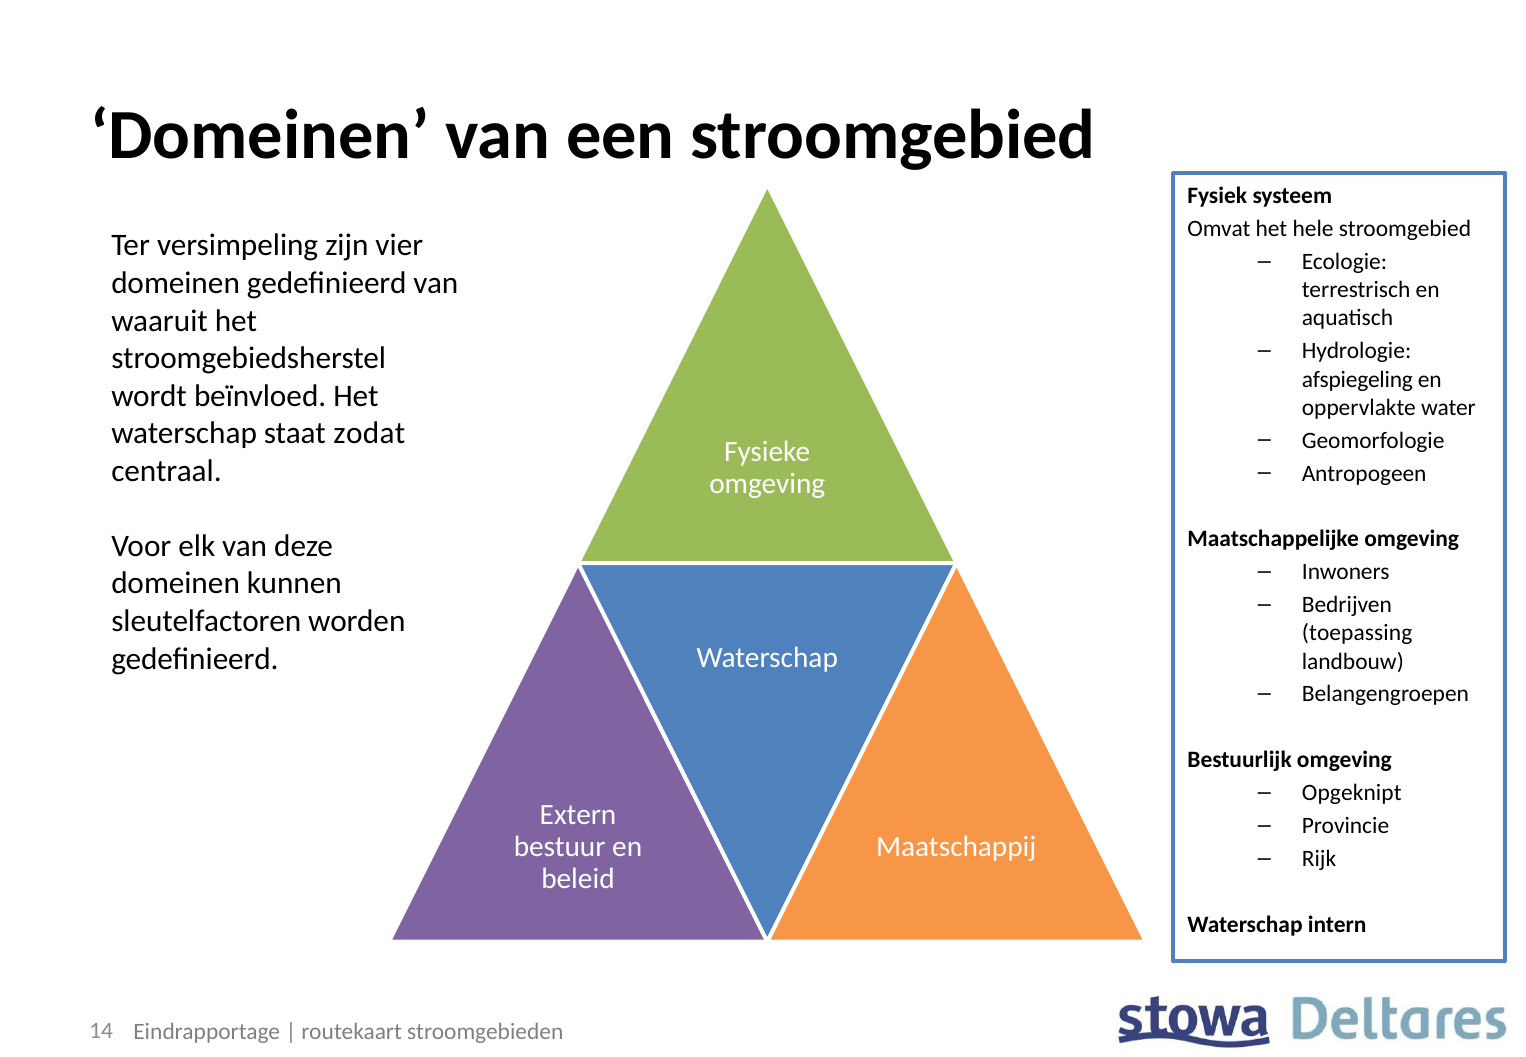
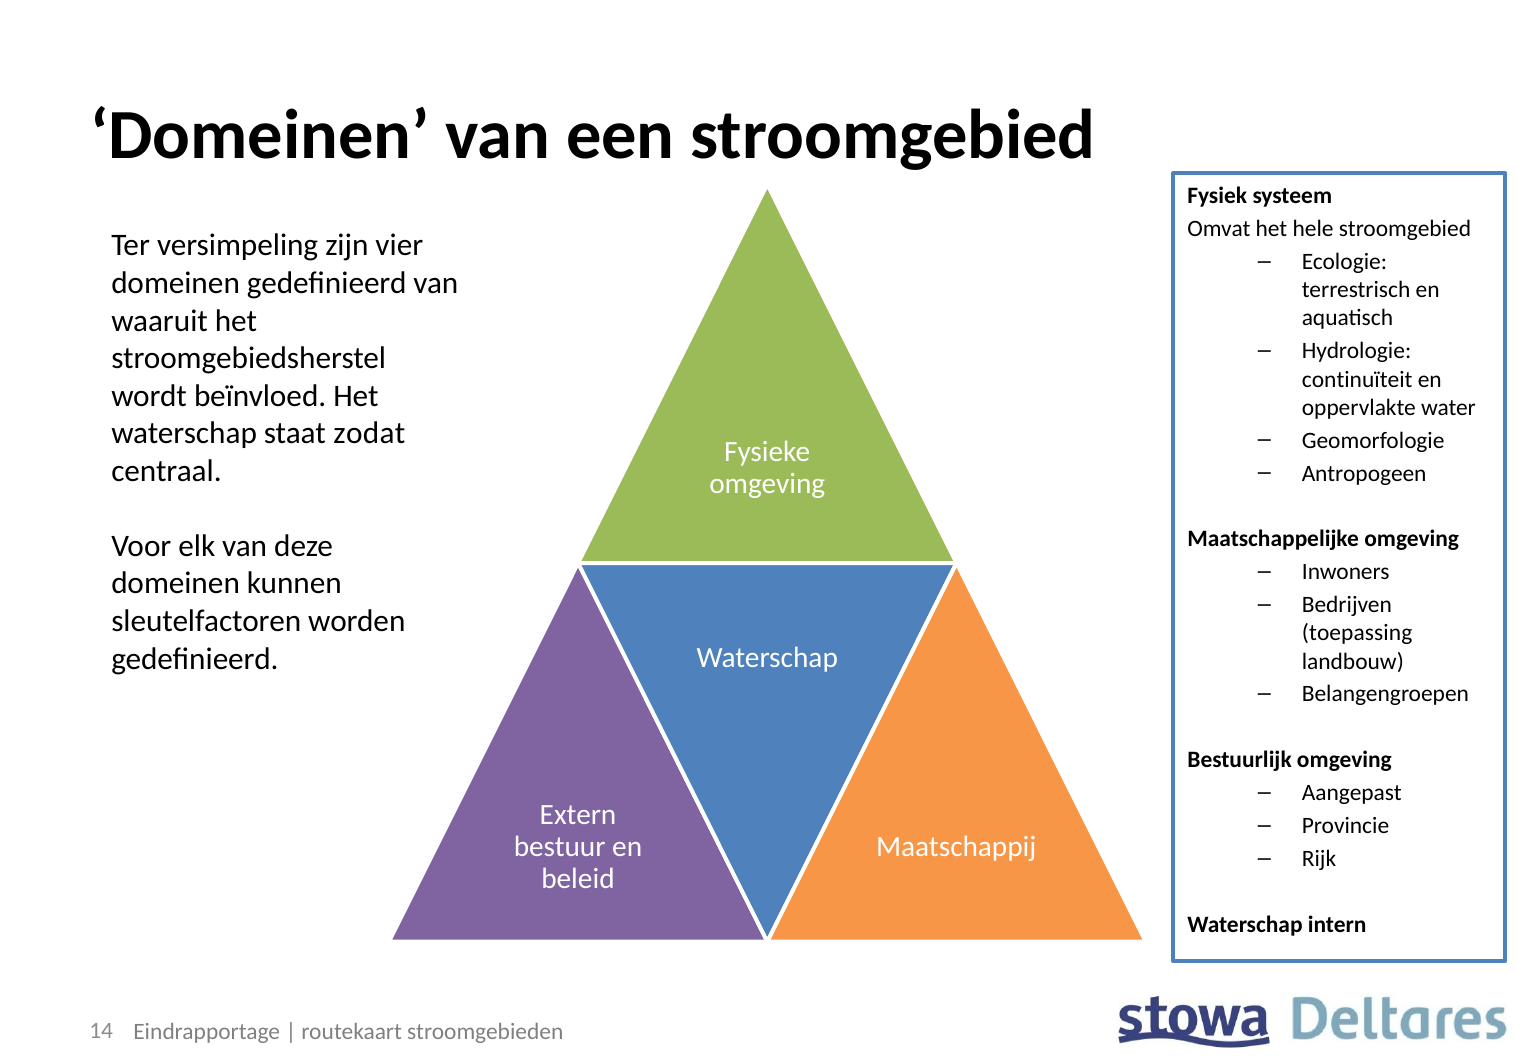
afspiegeling: afspiegeling -> continuïteit
Opgeknipt: Opgeknipt -> Aangepast
